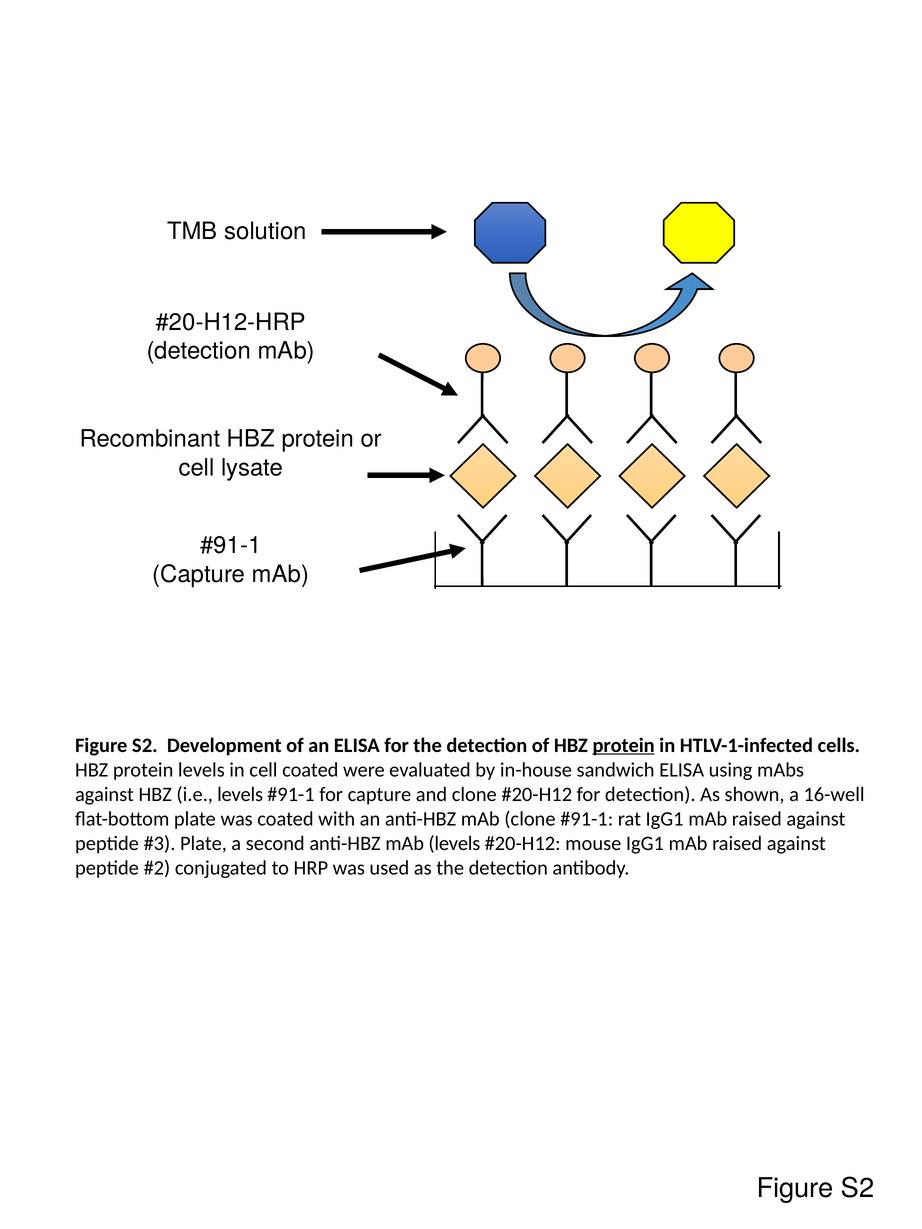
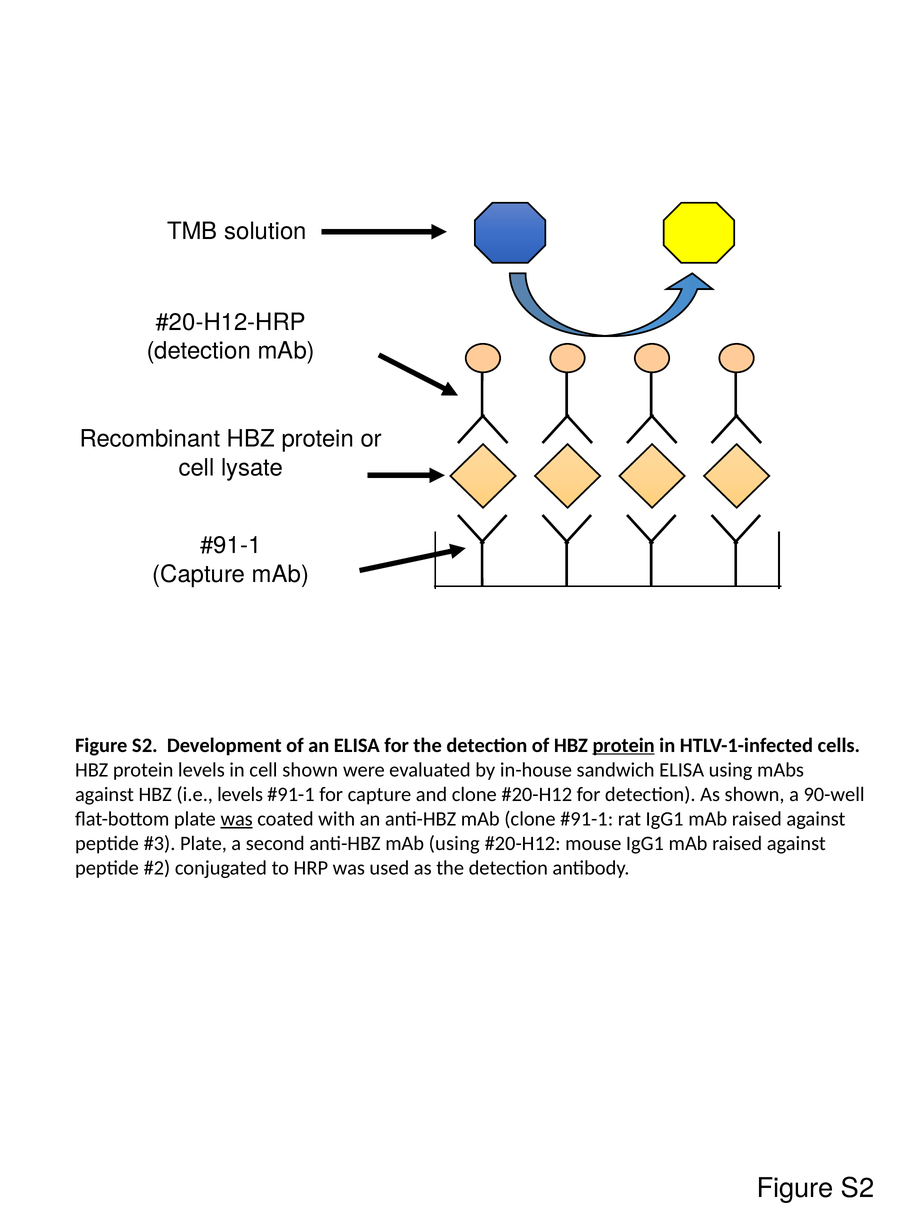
cell coated: coated -> shown
16-well: 16-well -> 90-well
was at (237, 819) underline: none -> present
mAb levels: levels -> using
